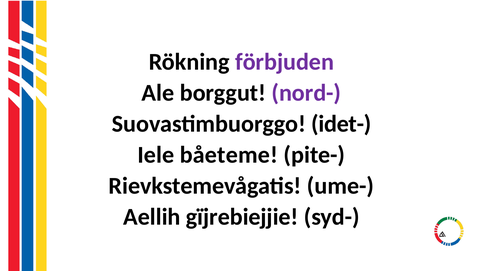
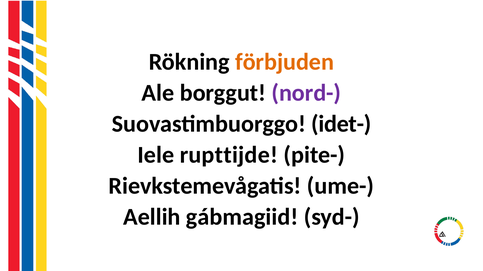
förbjuden colour: purple -> orange
båeteme: båeteme -> rupttijde
gïjrebiejjie: gïjrebiejjie -> gábmagiid
